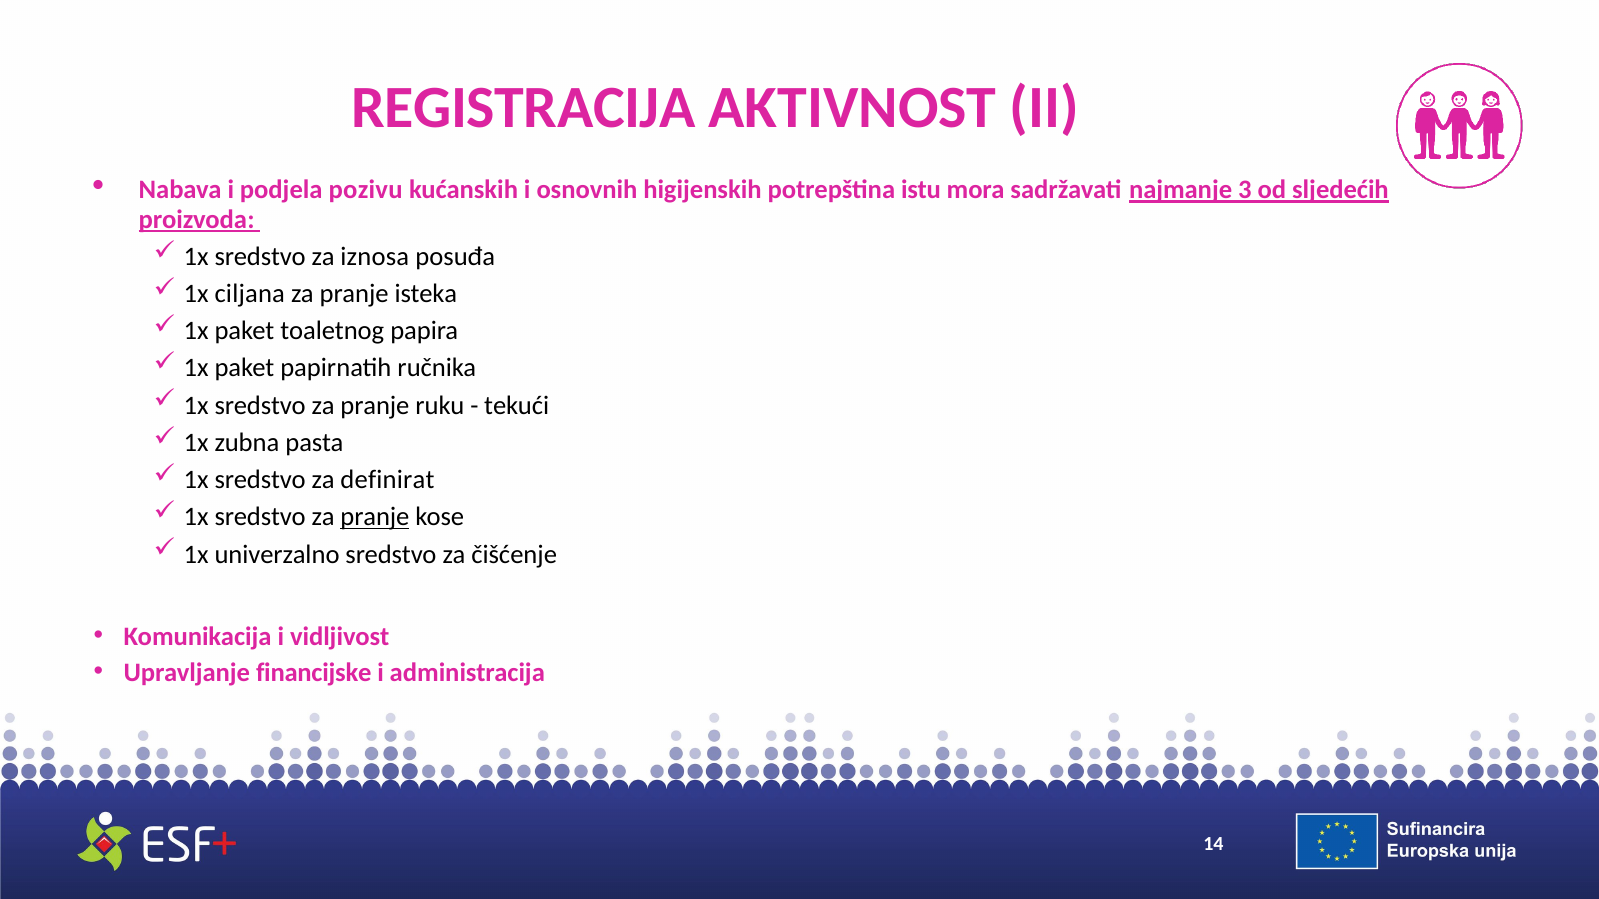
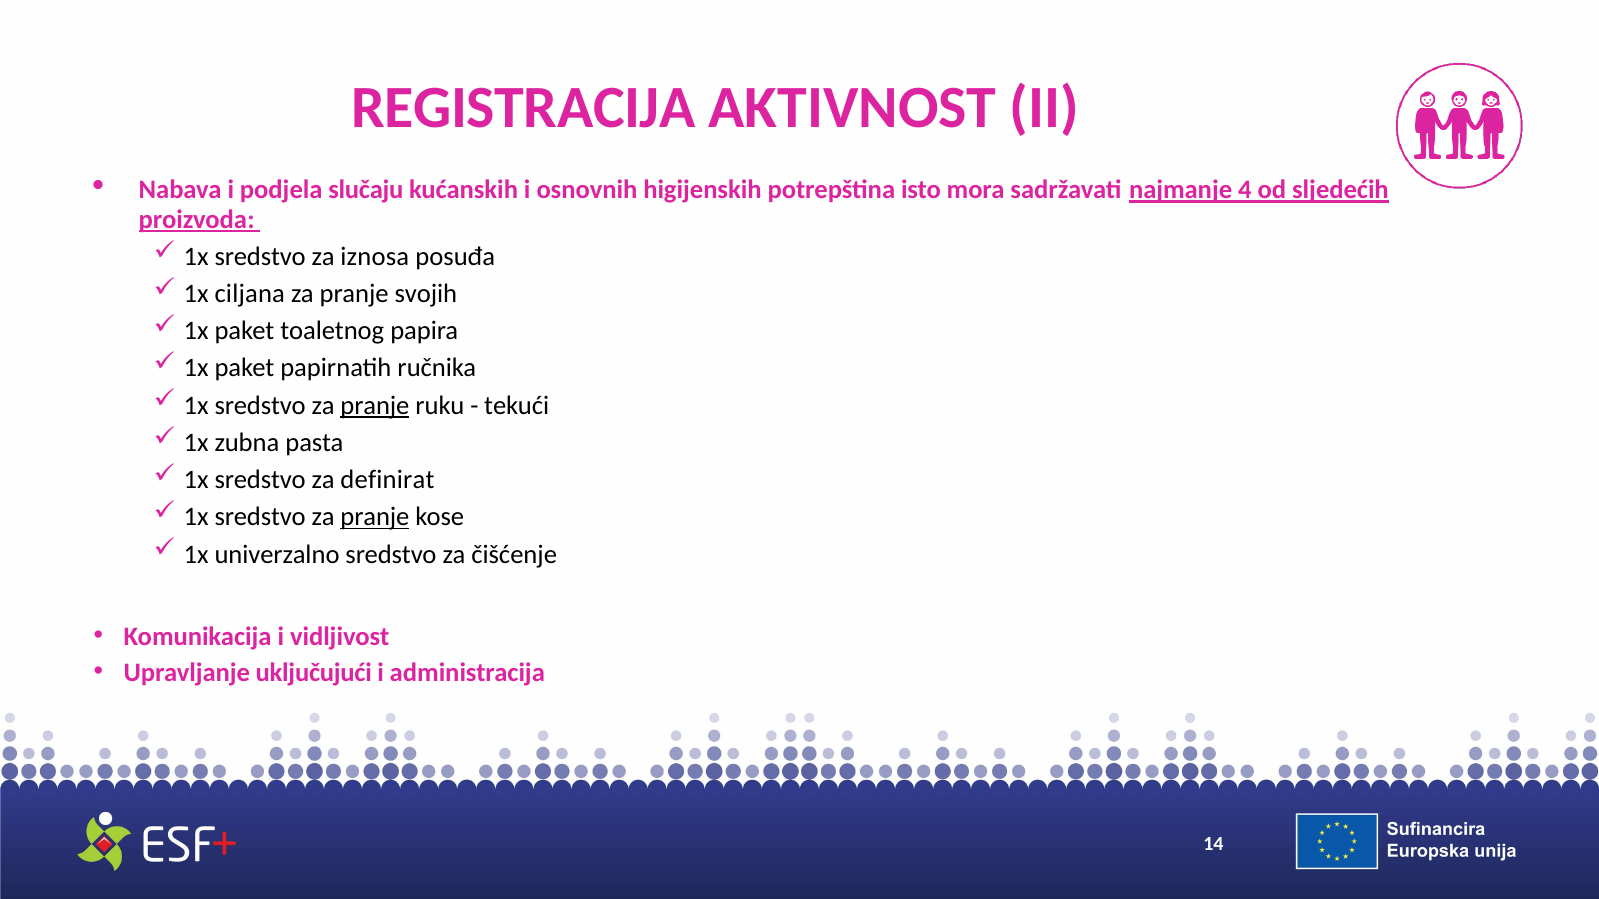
pozivu: pozivu -> slučaju
istu: istu -> isto
3: 3 -> 4
isteka: isteka -> svojih
pranje at (375, 406) underline: none -> present
financijske: financijske -> uključujući
